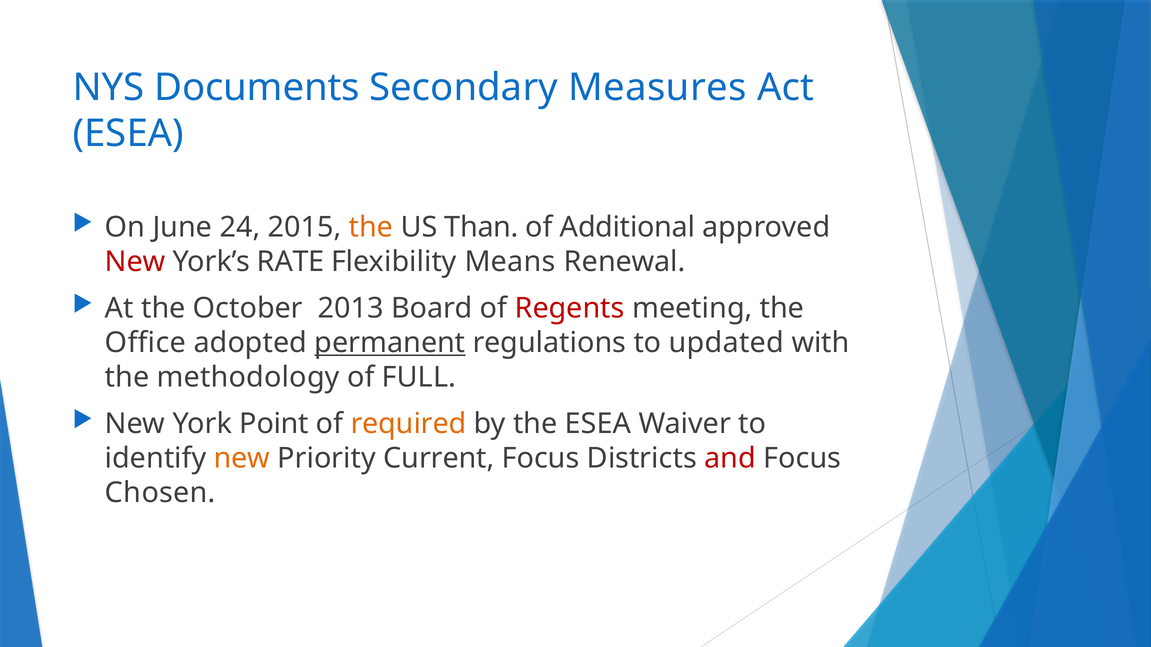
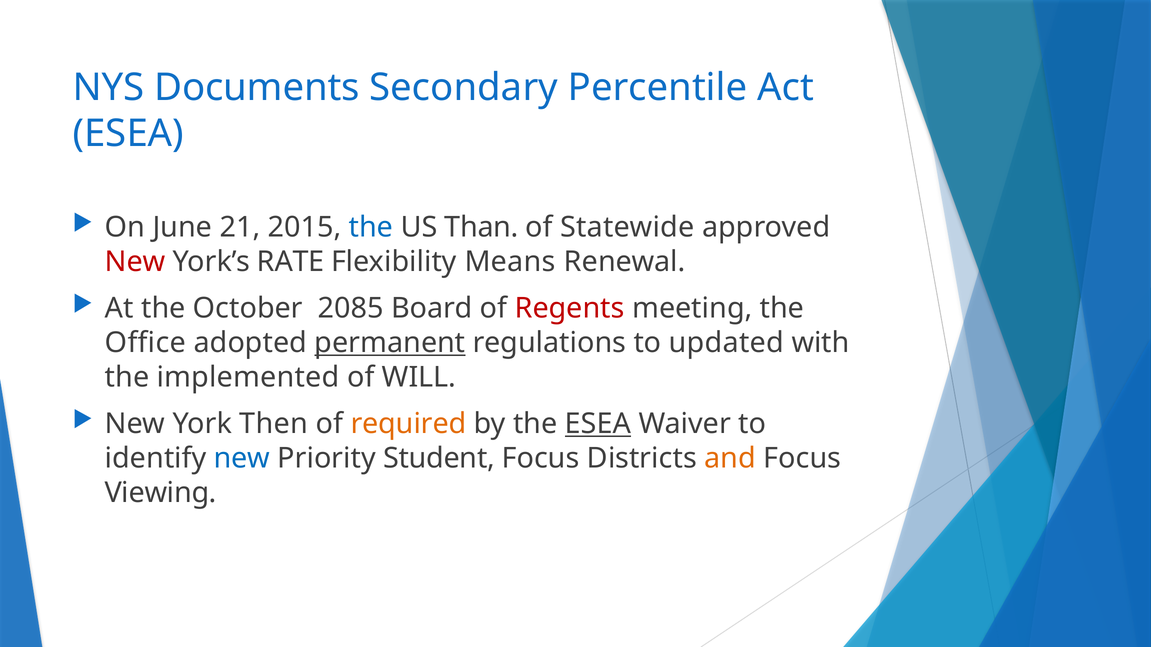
Measures: Measures -> Percentile
24: 24 -> 21
the at (371, 228) colour: orange -> blue
Additional: Additional -> Statewide
2013: 2013 -> 2085
methodology: methodology -> implemented
FULL: FULL -> WILL
Point: Point -> Then
ESEA at (598, 424) underline: none -> present
new at (242, 459) colour: orange -> blue
Current: Current -> Student
and colour: red -> orange
Chosen: Chosen -> Viewing
